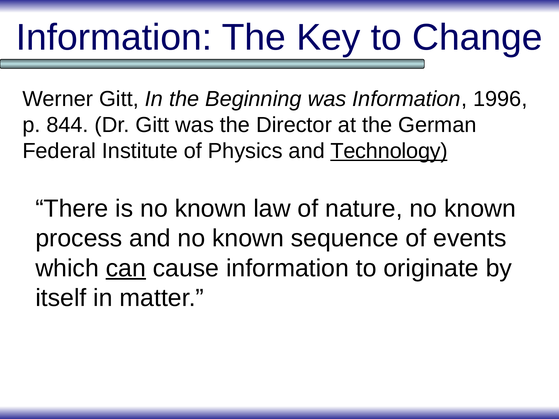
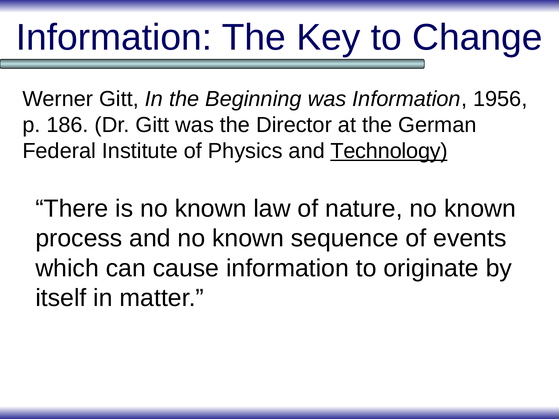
1996: 1996 -> 1956
844: 844 -> 186
can underline: present -> none
